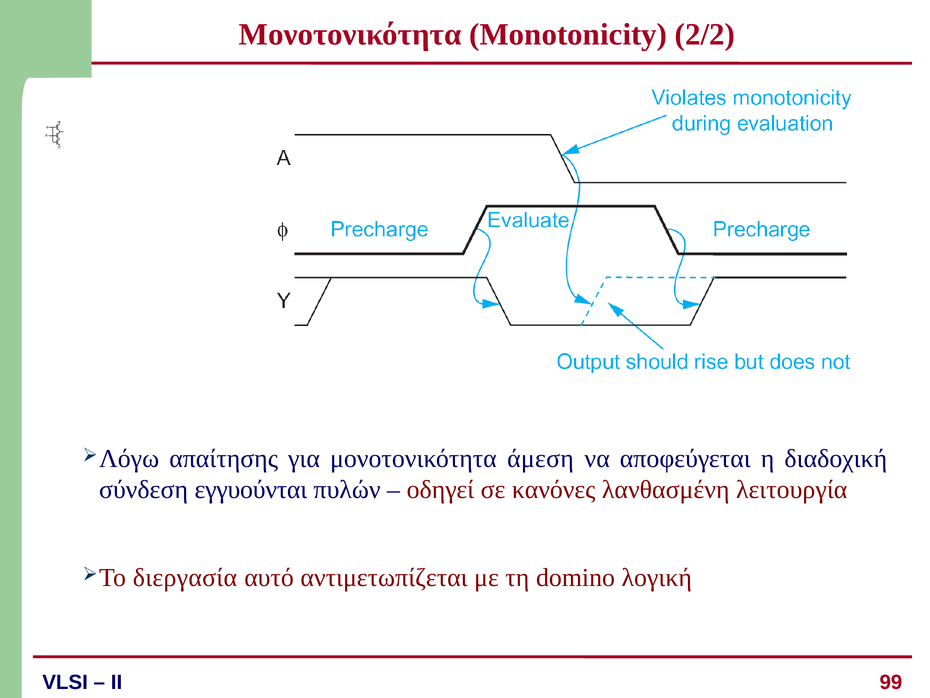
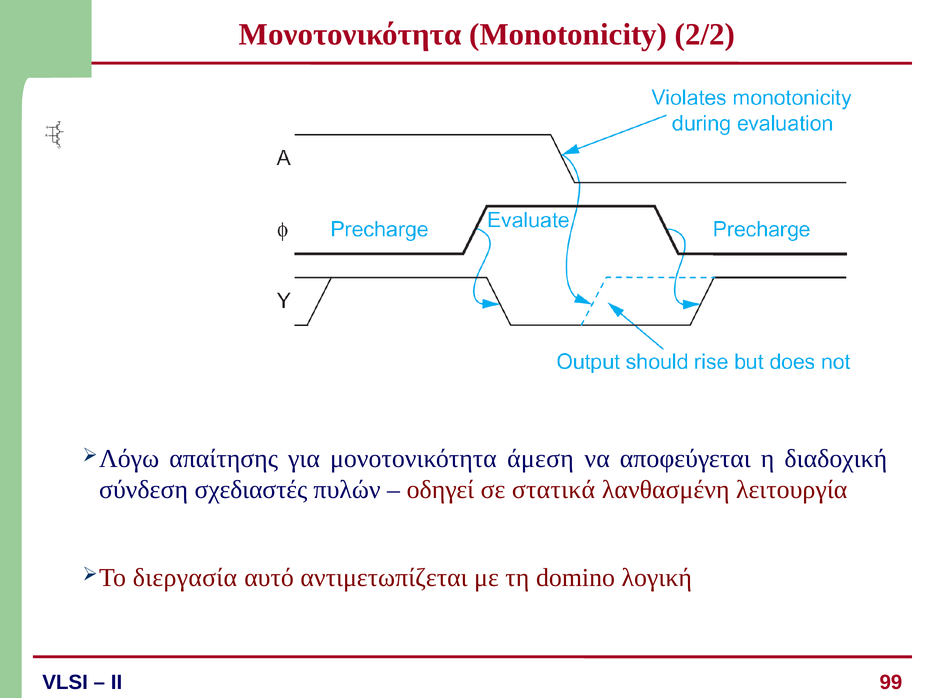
εγγυούνται: εγγυούνται -> σχεδιαστές
κανόνες: κανόνες -> στατικά
